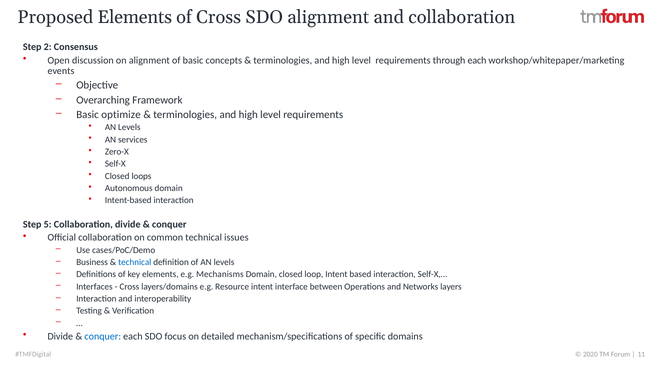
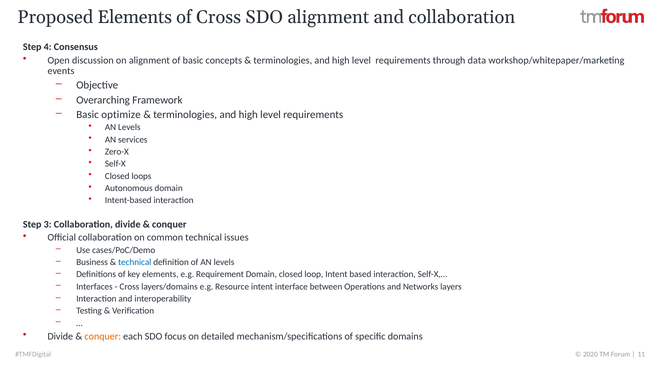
2: 2 -> 4
through each: each -> data
5: 5 -> 3
Mechanisms: Mechanisms -> Requirement
conquer at (103, 336) colour: blue -> orange
